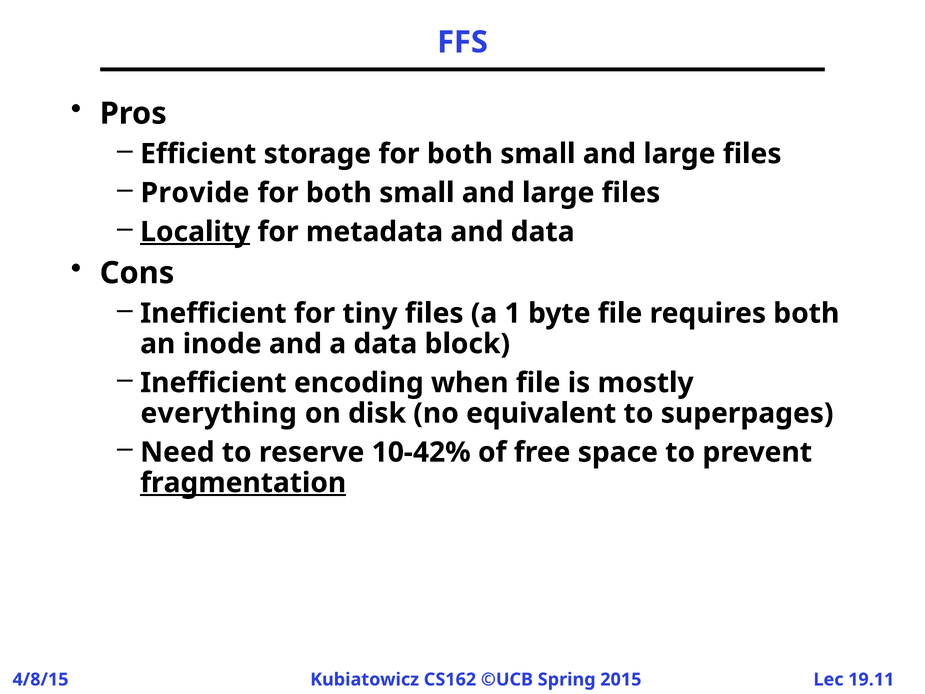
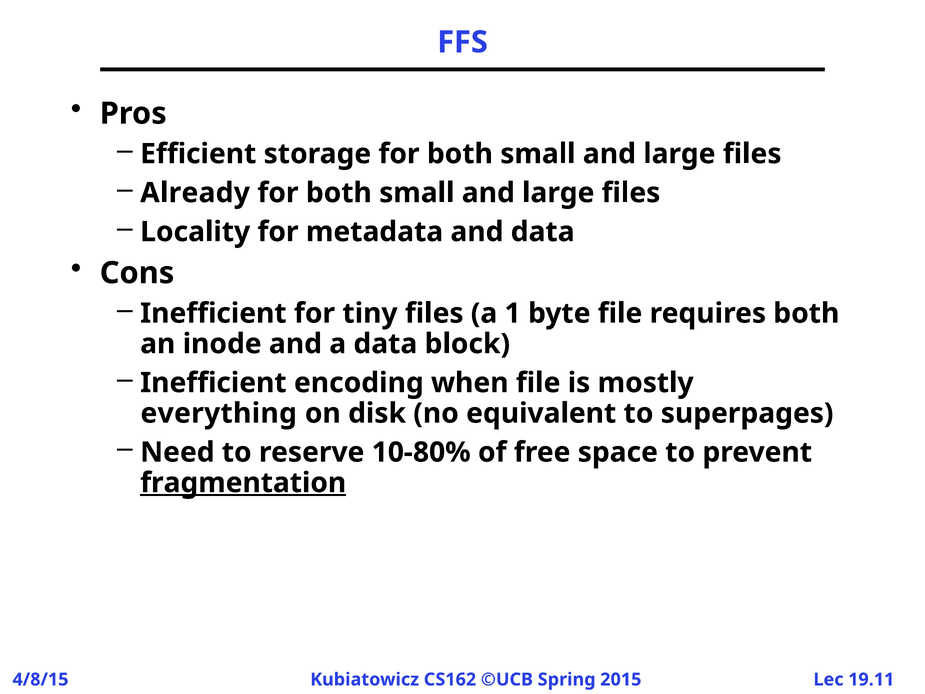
Provide: Provide -> Already
Locality underline: present -> none
10-42%: 10-42% -> 10-80%
